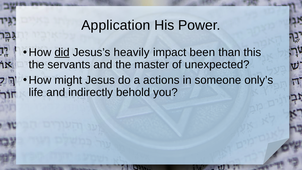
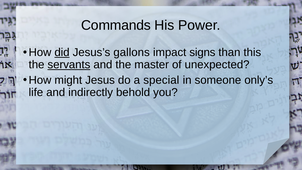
Application: Application -> Commands
heavily: heavily -> gallons
been: been -> signs
servants underline: none -> present
actions: actions -> special
